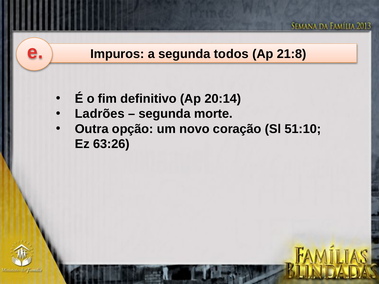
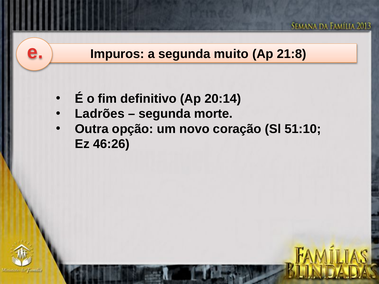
todos: todos -> muito
63:26: 63:26 -> 46:26
